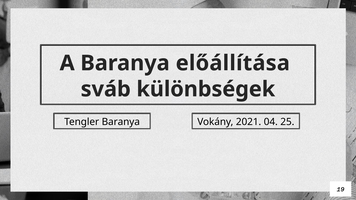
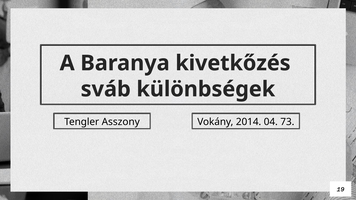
előállítása: előállítása -> kivetkőzés
Tengler Baranya: Baranya -> Asszony
2021: 2021 -> 2014
25: 25 -> 73
